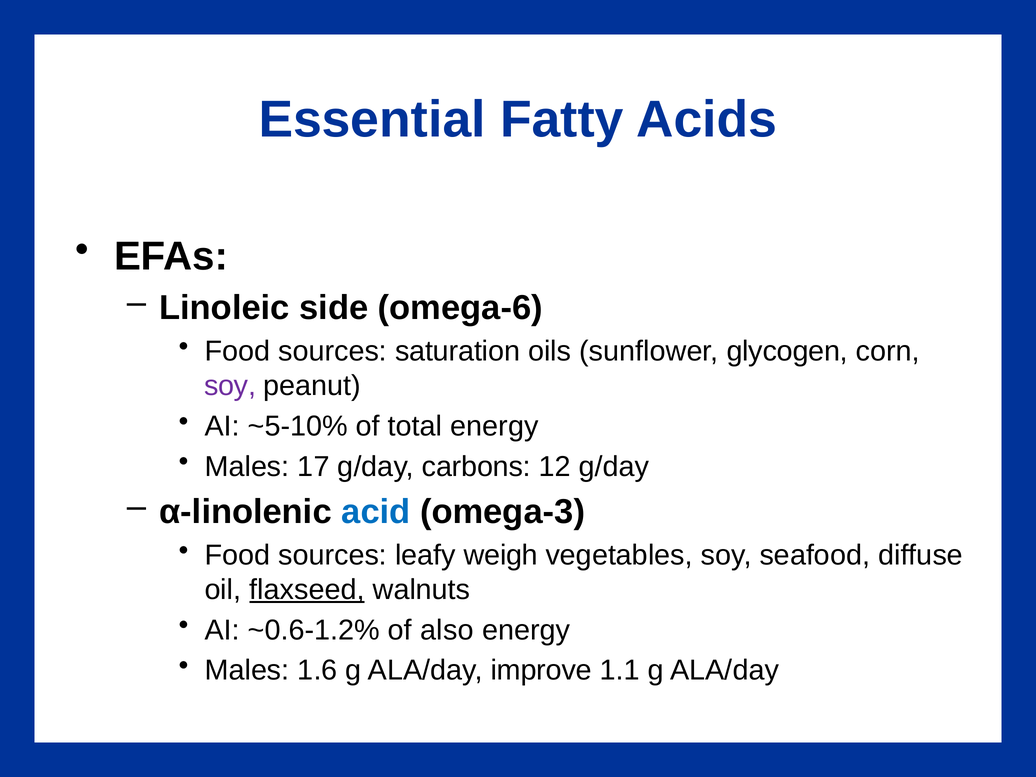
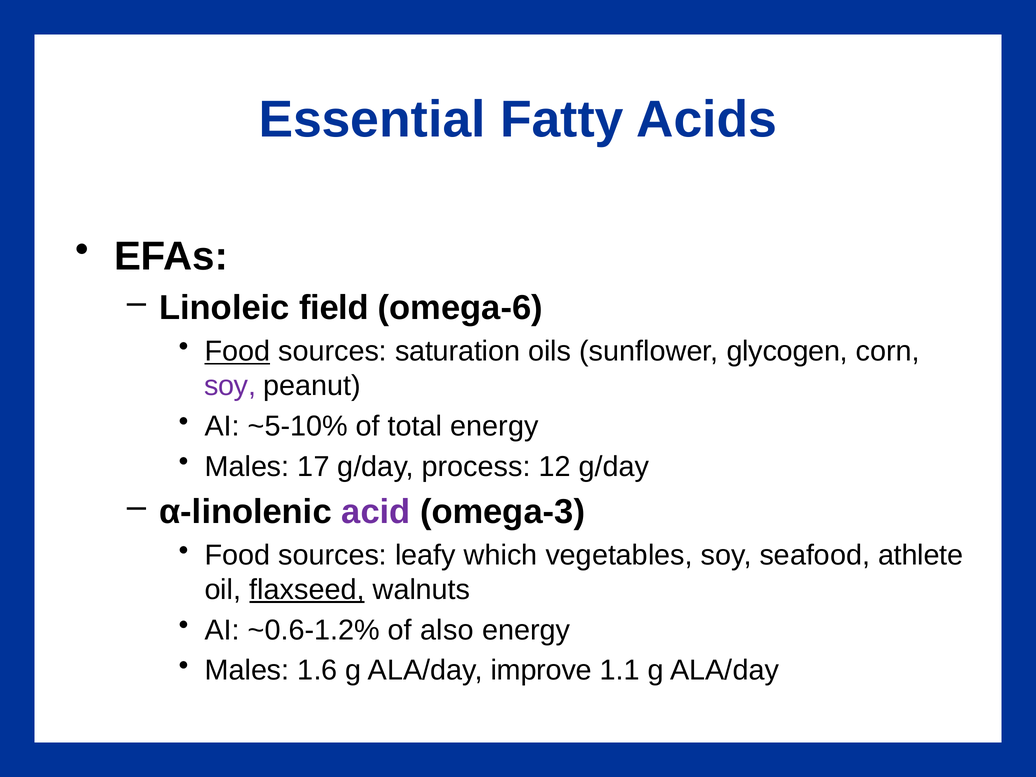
side: side -> field
Food at (237, 351) underline: none -> present
carbons: carbons -> process
acid colour: blue -> purple
weigh: weigh -> which
diffuse: diffuse -> athlete
